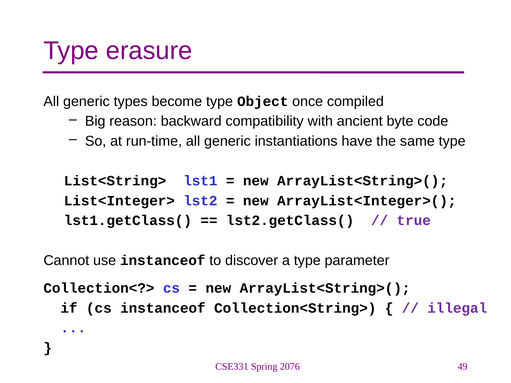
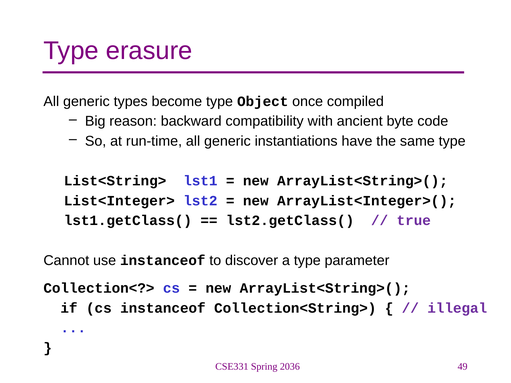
2076: 2076 -> 2036
